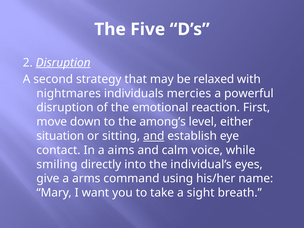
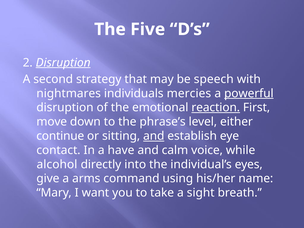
relaxed: relaxed -> speech
powerful underline: none -> present
reaction underline: none -> present
among’s: among’s -> phrase’s
situation: situation -> continue
aims: aims -> have
smiling: smiling -> alcohol
